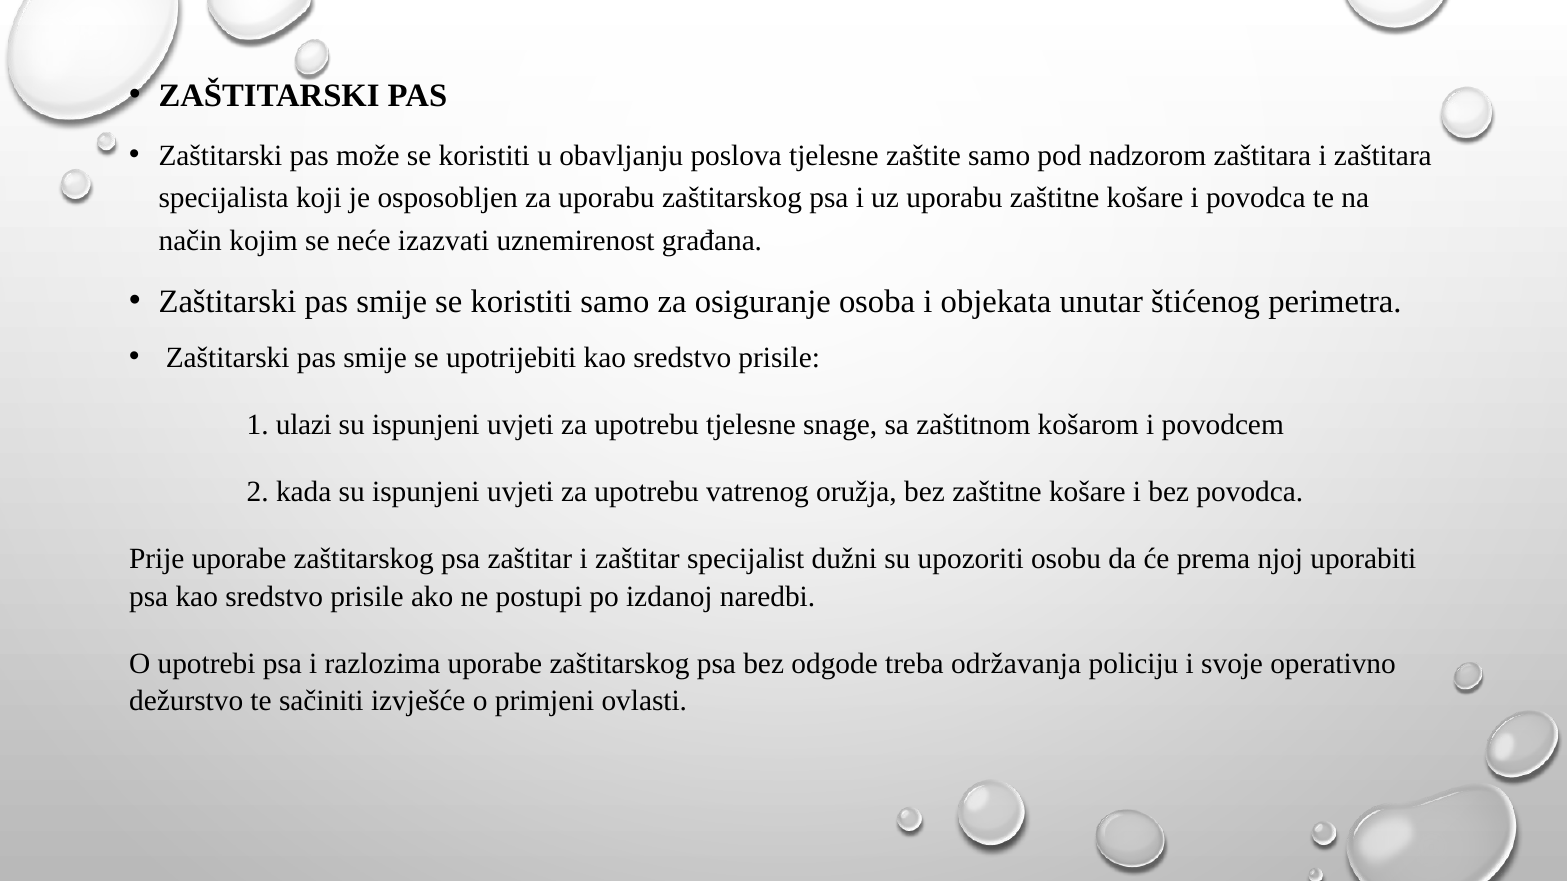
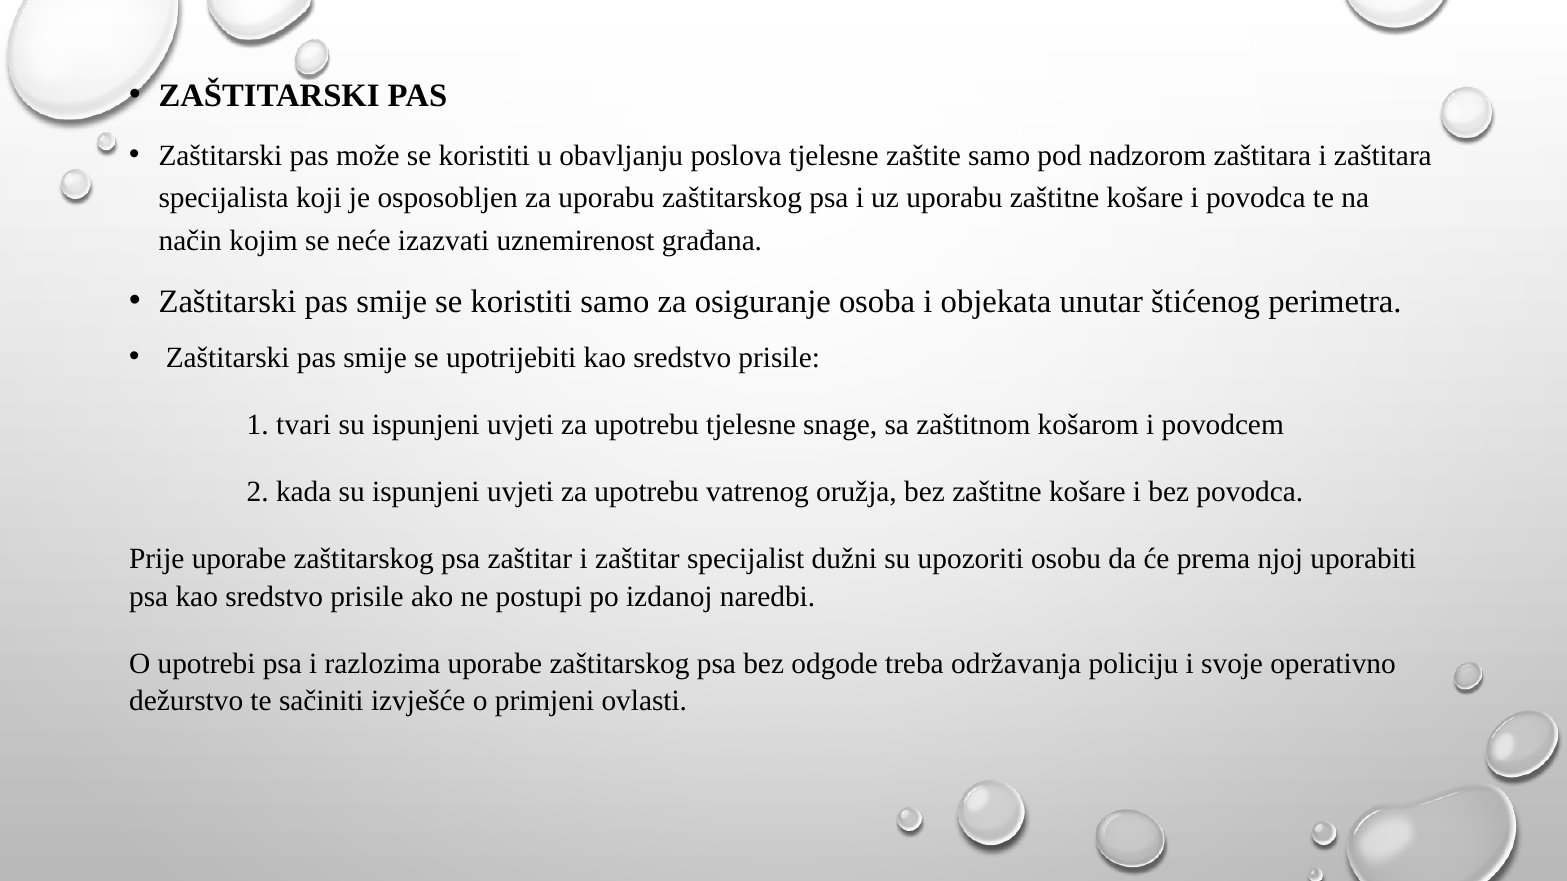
ulazi: ulazi -> tvari
